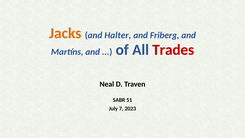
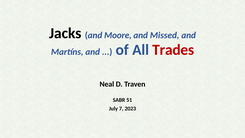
Jacks colour: orange -> black
Halter: Halter -> Moore
Friberg: Friberg -> Missed
